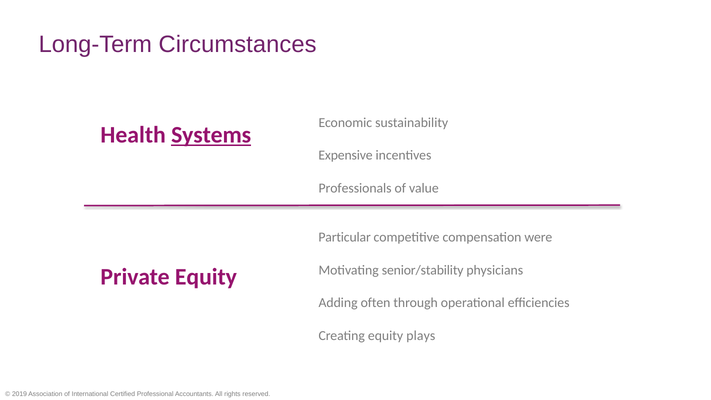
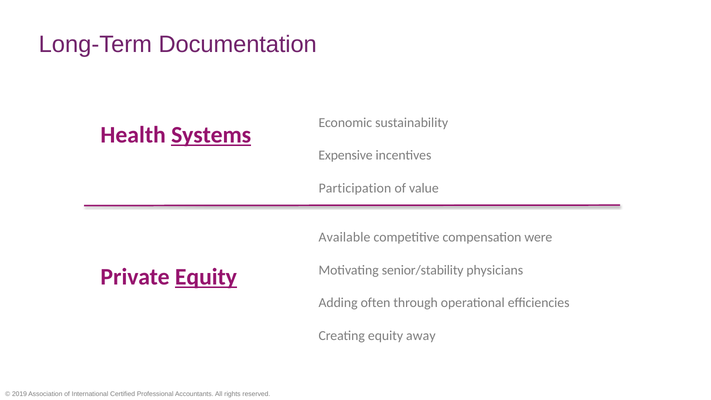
Circumstances: Circumstances -> Documentation
Professionals: Professionals -> Participation
Particular: Particular -> Available
Equity at (206, 277) underline: none -> present
plays: plays -> away
